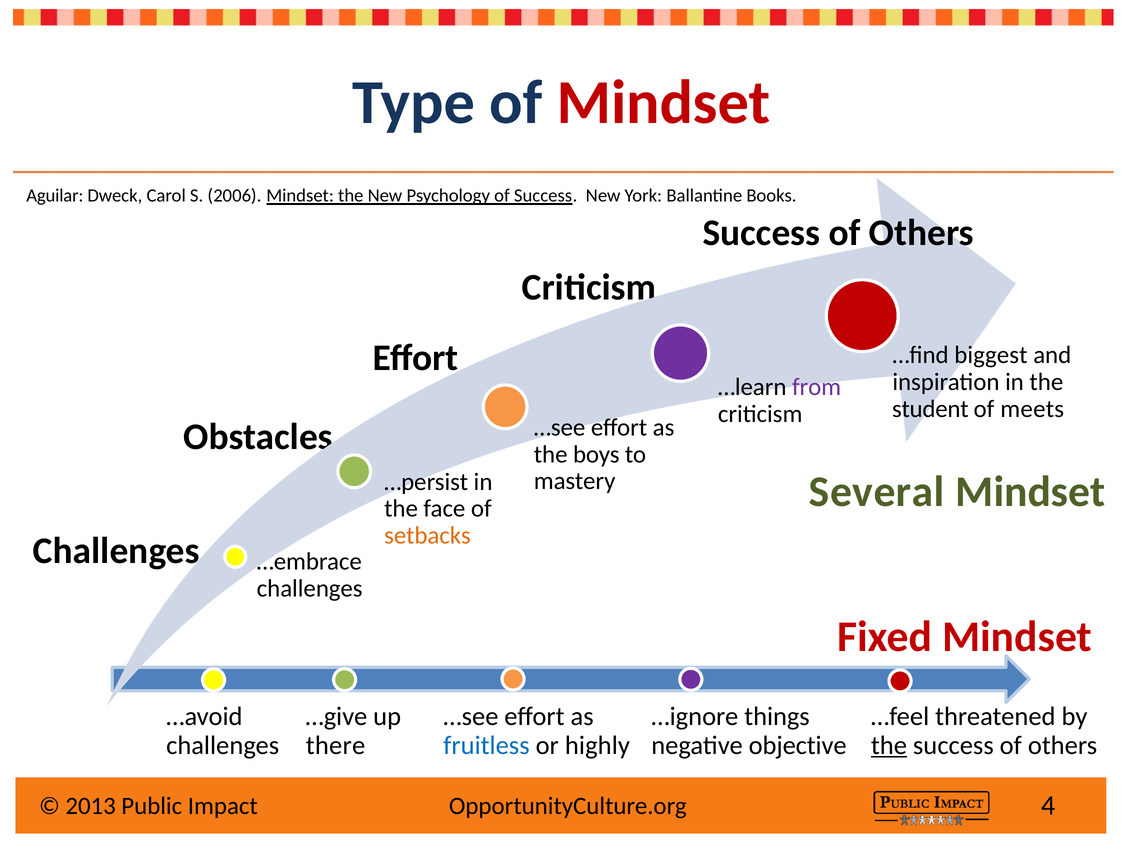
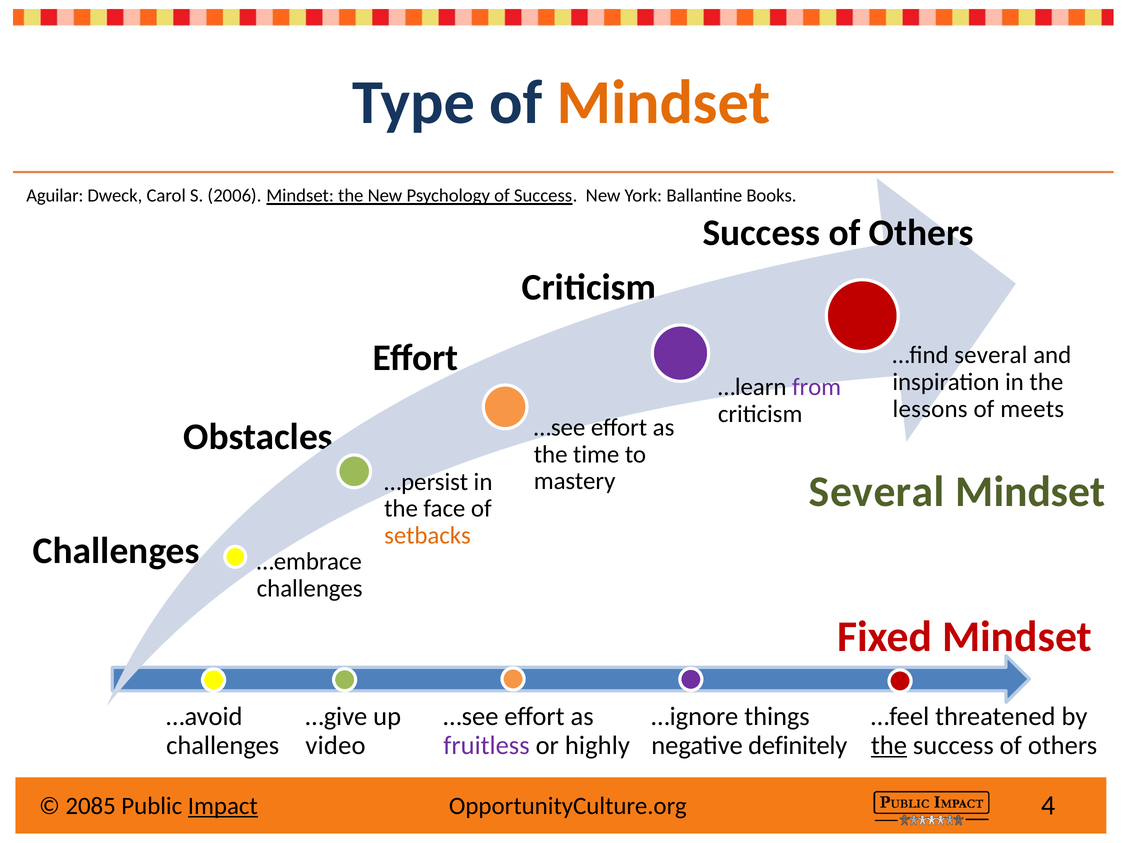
Mindset at (664, 103) colour: red -> orange
…find biggest: biggest -> several
student: student -> lessons
boys: boys -> time
there: there -> video
fruitless colour: blue -> purple
objective: objective -> definitely
2013: 2013 -> 2085
Impact underline: none -> present
